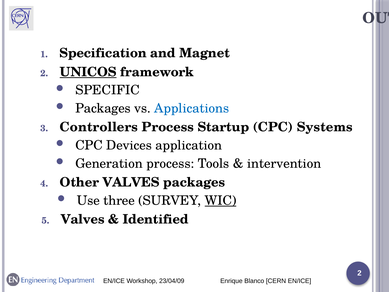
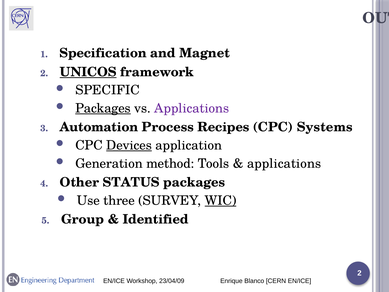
Packages at (103, 108) underline: none -> present
Applications at (192, 108) colour: blue -> purple
Controllers: Controllers -> Automation
Startup: Startup -> Recipes
Devices underline: none -> present
Generation process: process -> method
intervention at (284, 163): intervention -> applications
Other VALVES: VALVES -> STATUS
Valves at (83, 219): Valves -> Group
